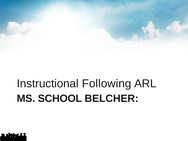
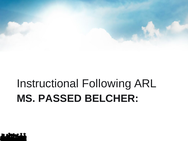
SCHOOL: SCHOOL -> PASSED
